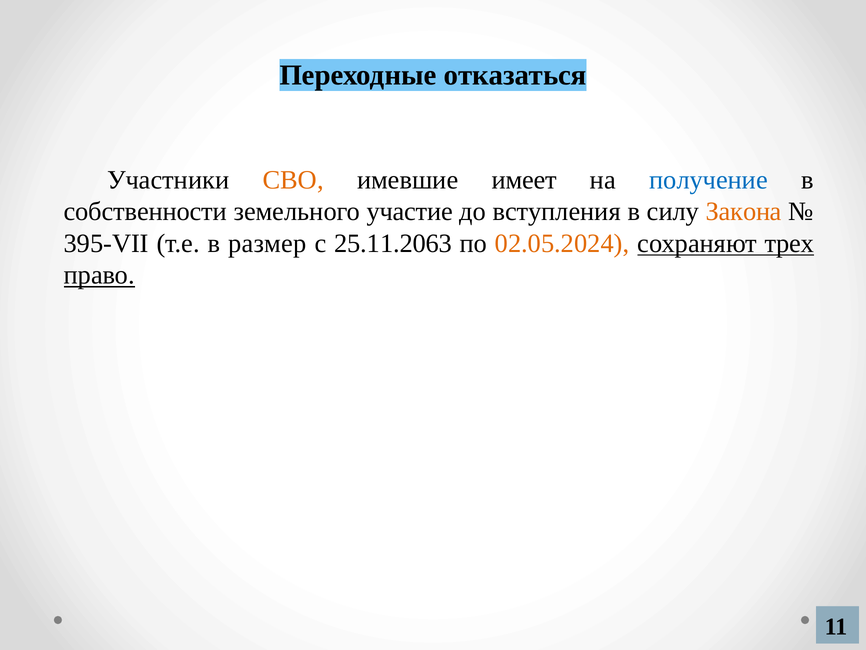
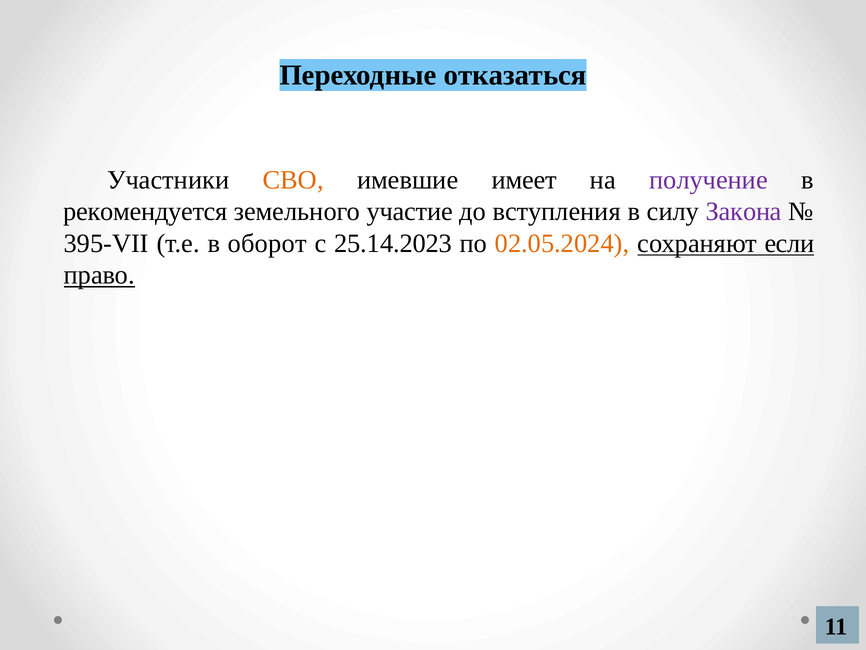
получение colour: blue -> purple
собственности: собственности -> рекомендуется
Закона colour: orange -> purple
размер: размер -> оборот
25.11.2063: 25.11.2063 -> 25.14.2023
трех: трех -> если
